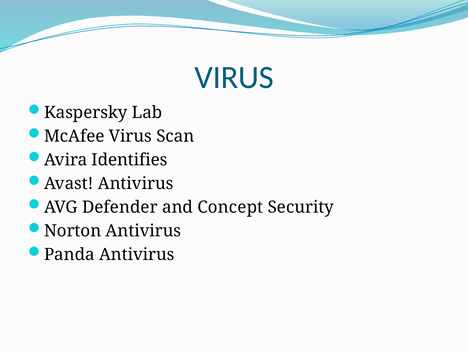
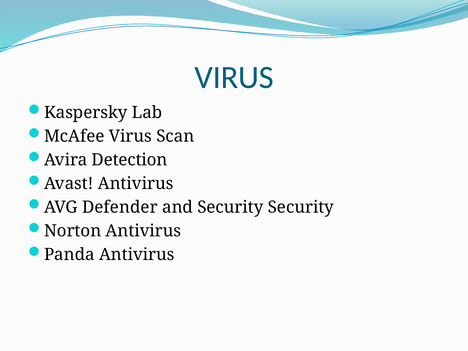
Identifies: Identifies -> Detection
and Concept: Concept -> Security
